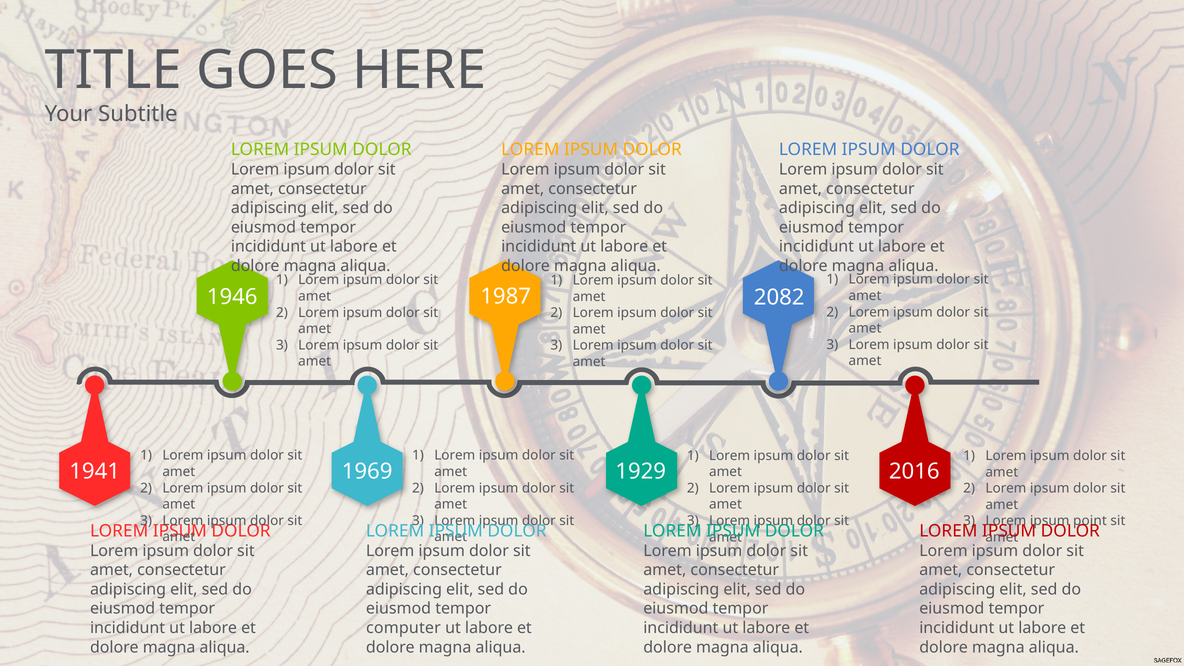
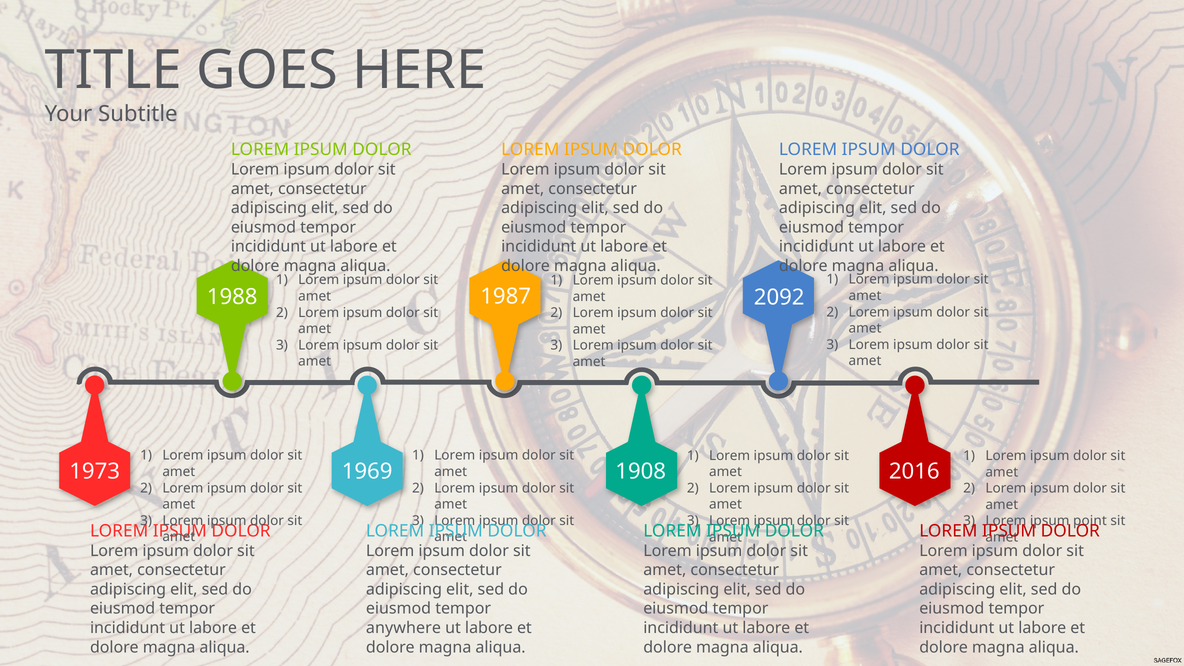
1946: 1946 -> 1988
2082: 2082 -> 2092
1941: 1941 -> 1973
1929: 1929 -> 1908
computer: computer -> anywhere
